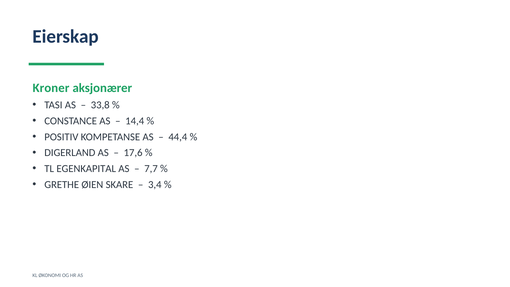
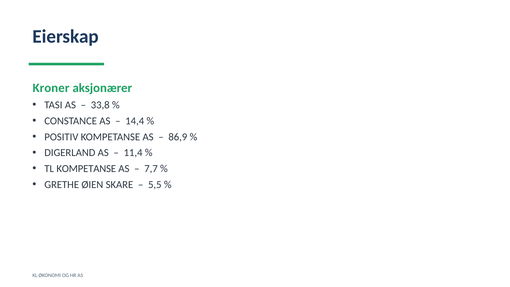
44,4: 44,4 -> 86,9
17,6: 17,6 -> 11,4
TL EGENKAPITAL: EGENKAPITAL -> KOMPETANSE
3,4: 3,4 -> 5,5
